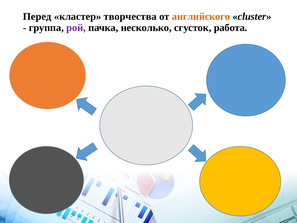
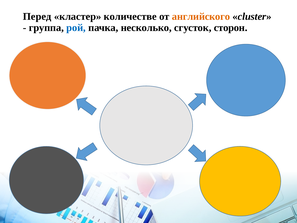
творчества: творчества -> количестве
рой colour: purple -> blue
работа: работа -> сторон
